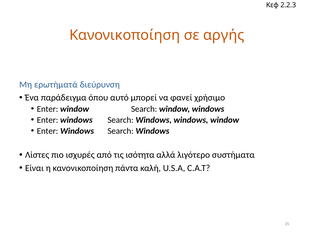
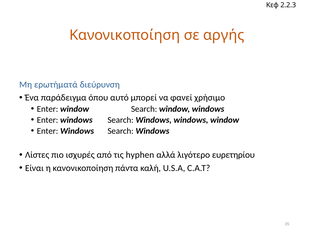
ισότητα: ισότητα -> hyphen
συστήματα: συστήματα -> ευρετηρίου
